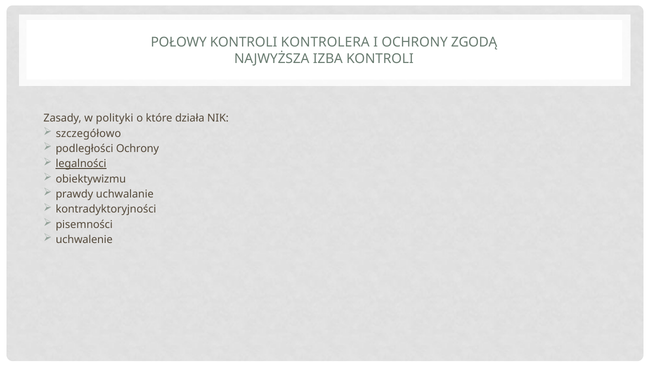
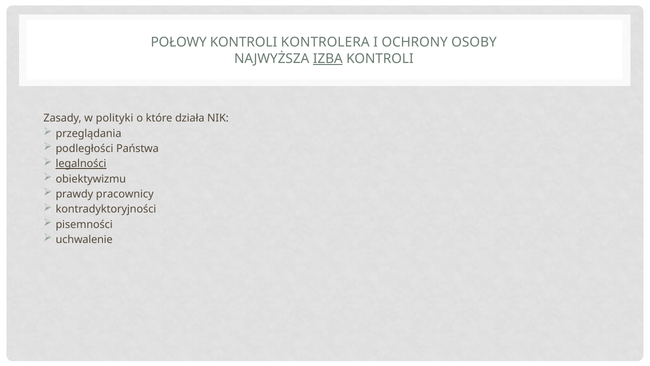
ZGODĄ: ZGODĄ -> OSOBY
IZBA underline: none -> present
szczegółowo: szczegółowo -> przeglądania
podległości Ochrony: Ochrony -> Państwa
uchwalanie: uchwalanie -> pracownicy
